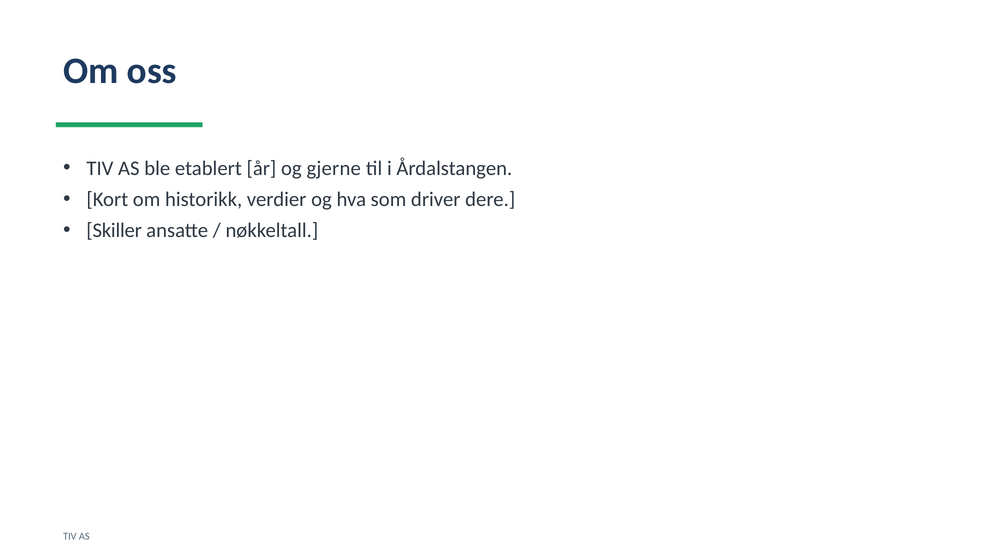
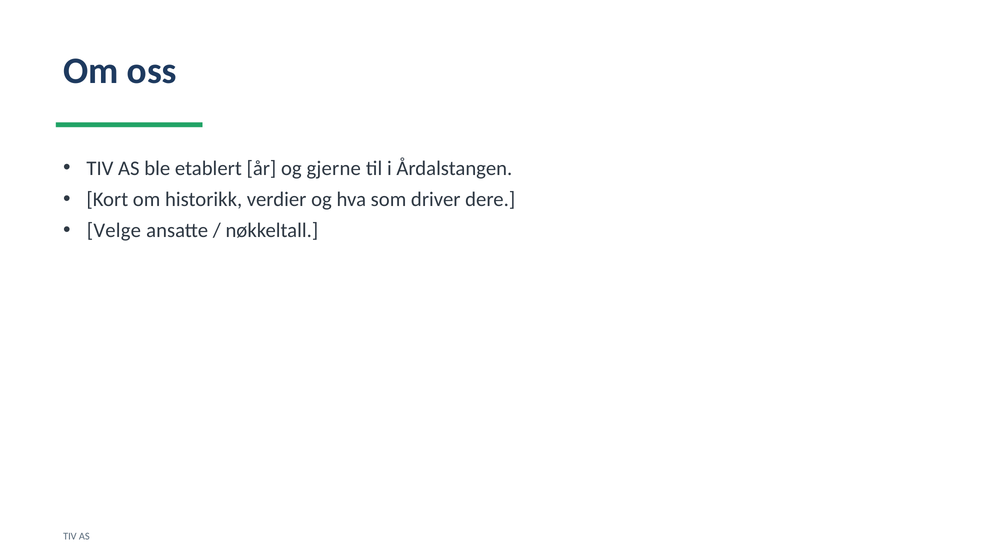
Skiller: Skiller -> Velge
